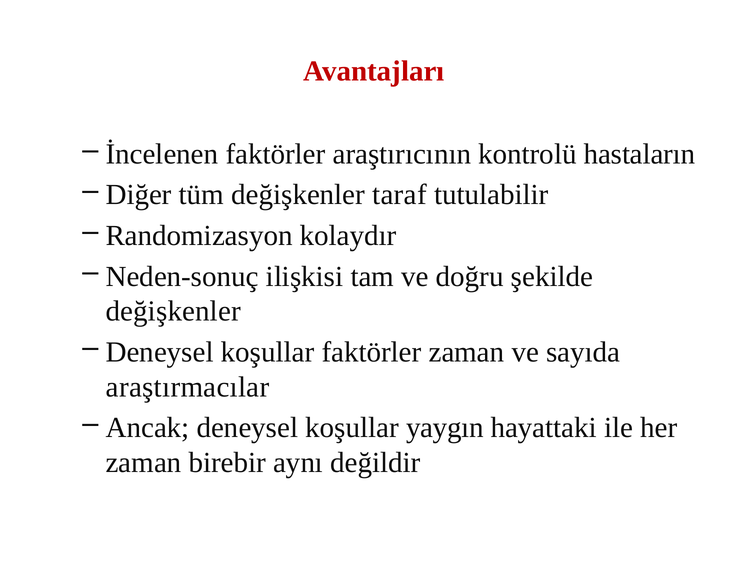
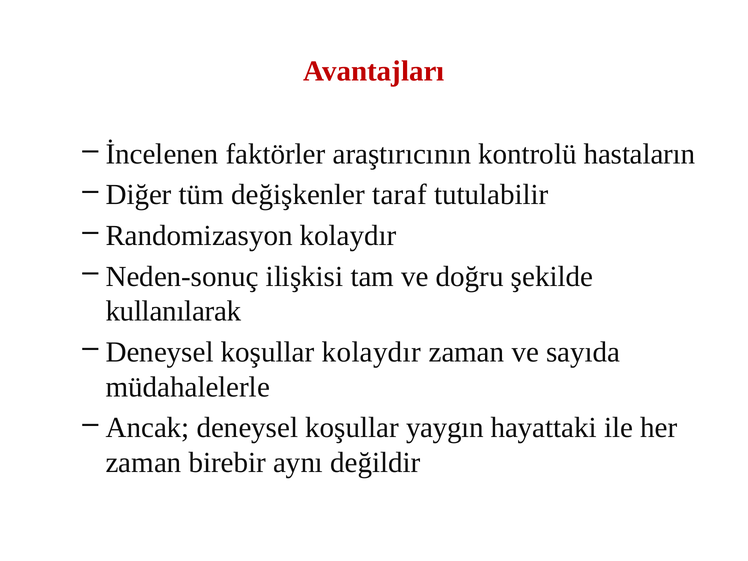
değişkenler at (173, 311): değişkenler -> kullanılarak
koşullar faktörler: faktörler -> kolaydır
araştırmacılar: araştırmacılar -> müdahalelerle
